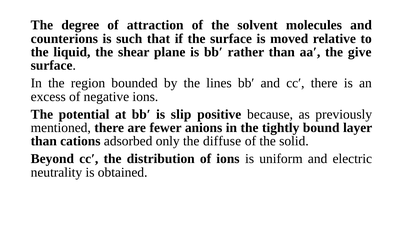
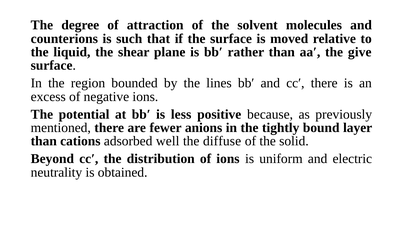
slip: slip -> less
only: only -> well
